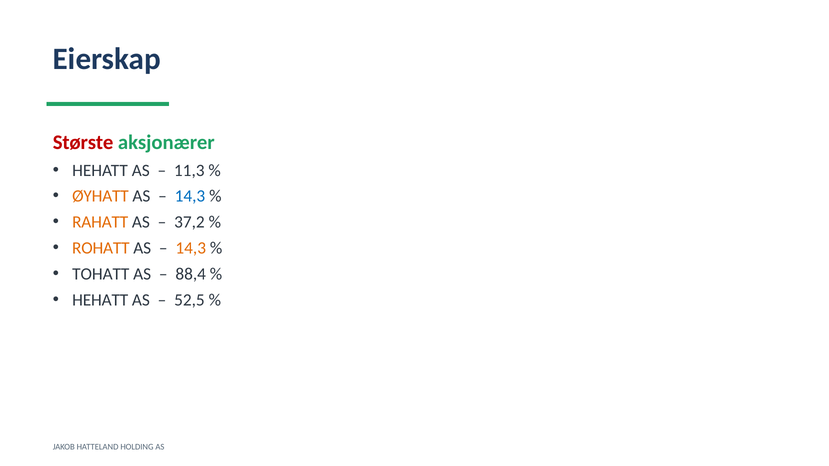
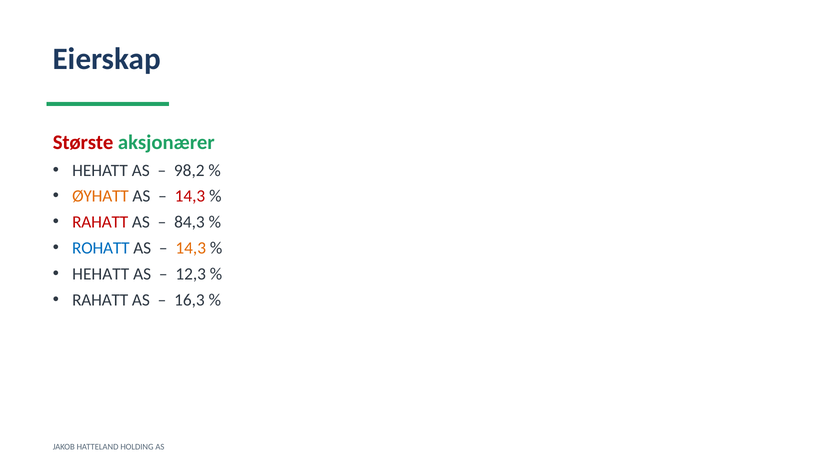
11,3: 11,3 -> 98,2
14,3 at (190, 196) colour: blue -> red
RAHATT at (100, 222) colour: orange -> red
37,2: 37,2 -> 84,3
ROHATT colour: orange -> blue
TOHATT at (101, 274): TOHATT -> HEHATT
88,4: 88,4 -> 12,3
HEHATT at (100, 300): HEHATT -> RAHATT
52,5: 52,5 -> 16,3
